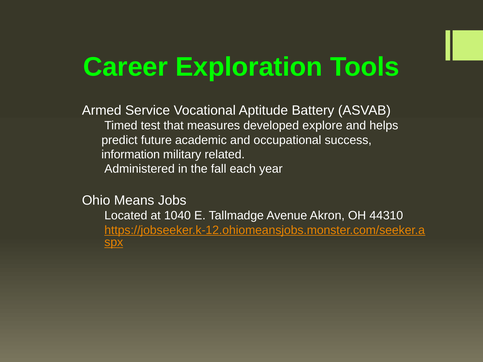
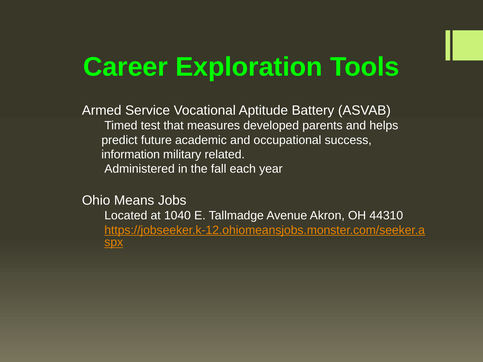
explore: explore -> parents
